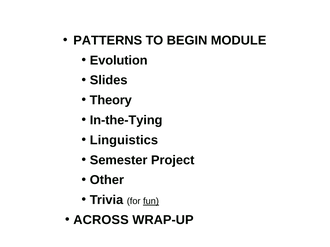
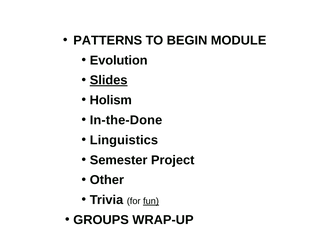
Slides underline: none -> present
Theory: Theory -> Holism
In-the-Tying: In-the-Tying -> In-the-Done
ACROSS: ACROSS -> GROUPS
